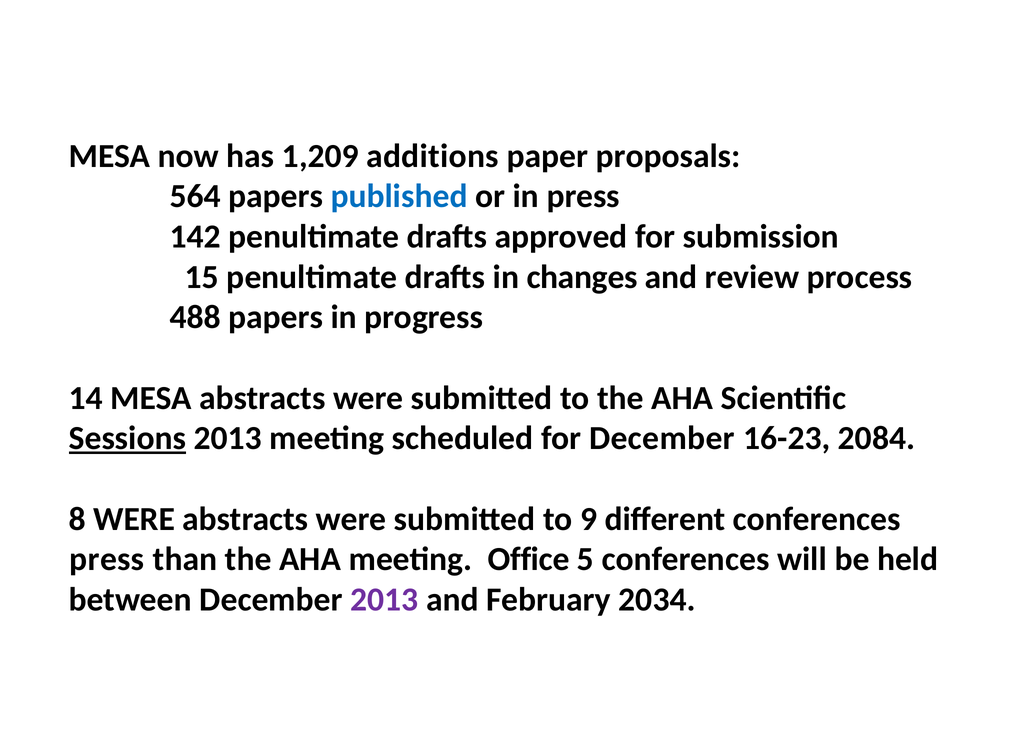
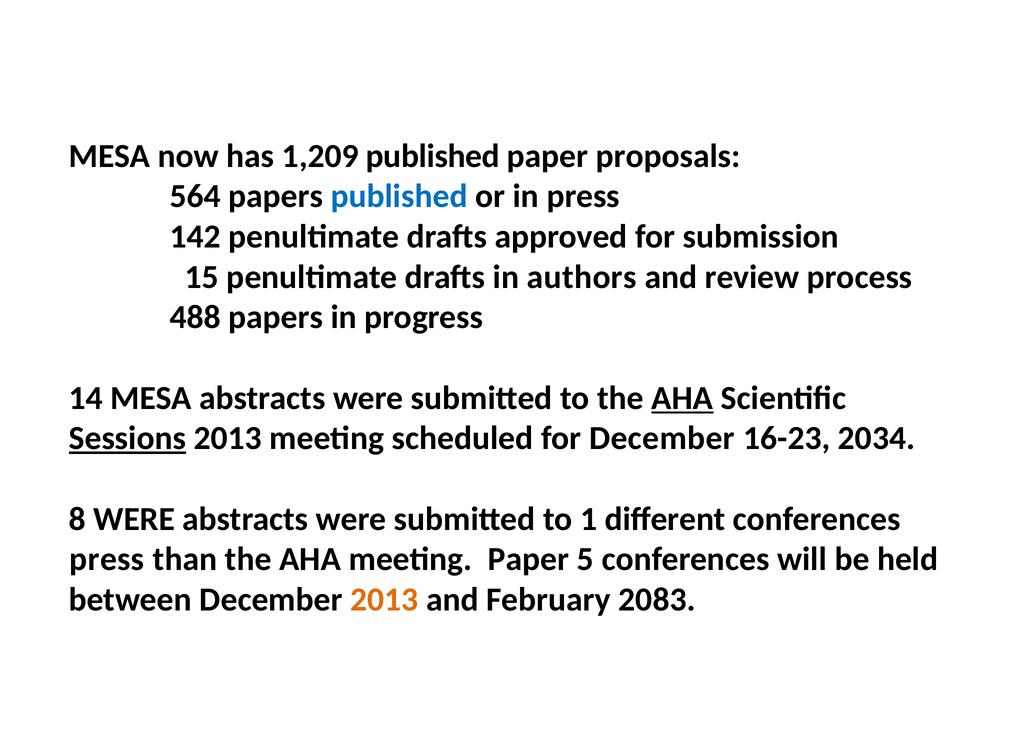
1,209 additions: additions -> published
changes: changes -> authors
AHA at (682, 398) underline: none -> present
2084: 2084 -> 2034
9: 9 -> 1
meeting Office: Office -> Paper
2013 at (384, 600) colour: purple -> orange
2034: 2034 -> 2083
